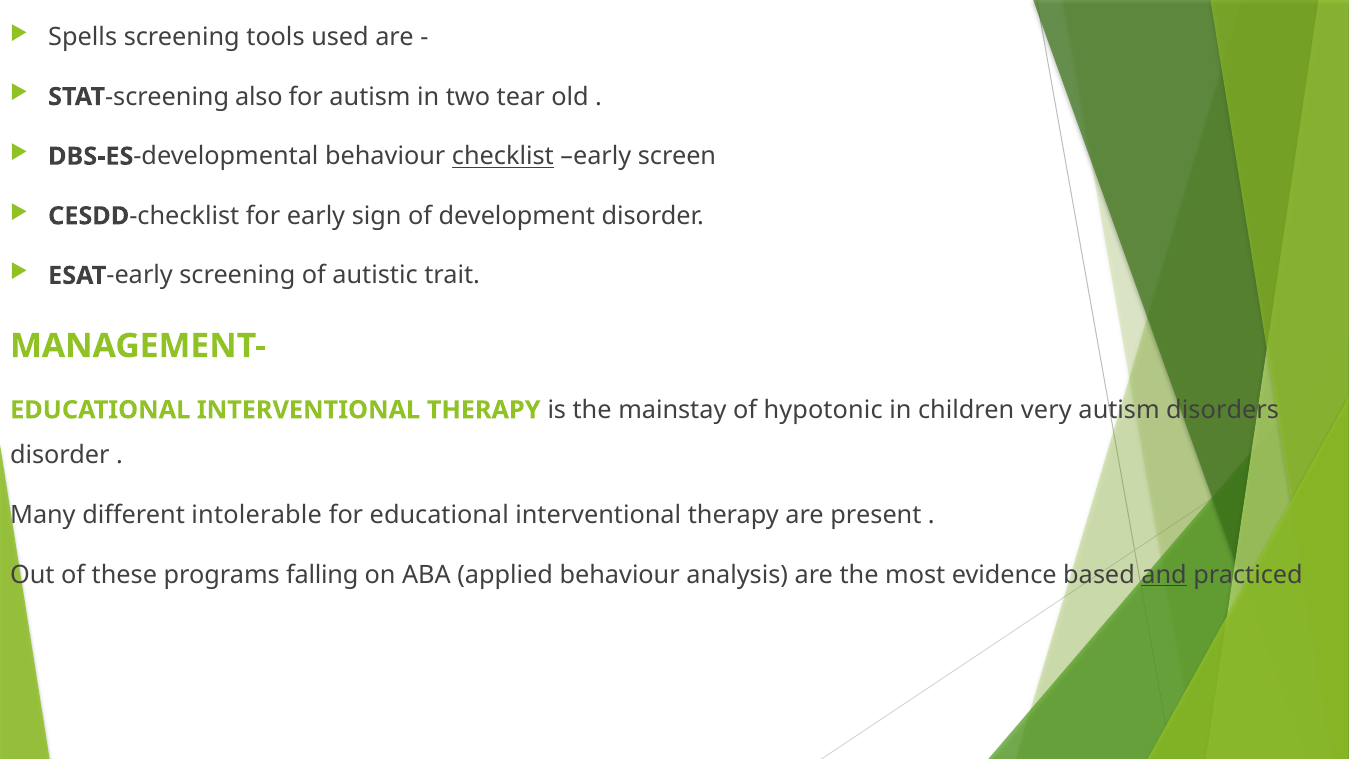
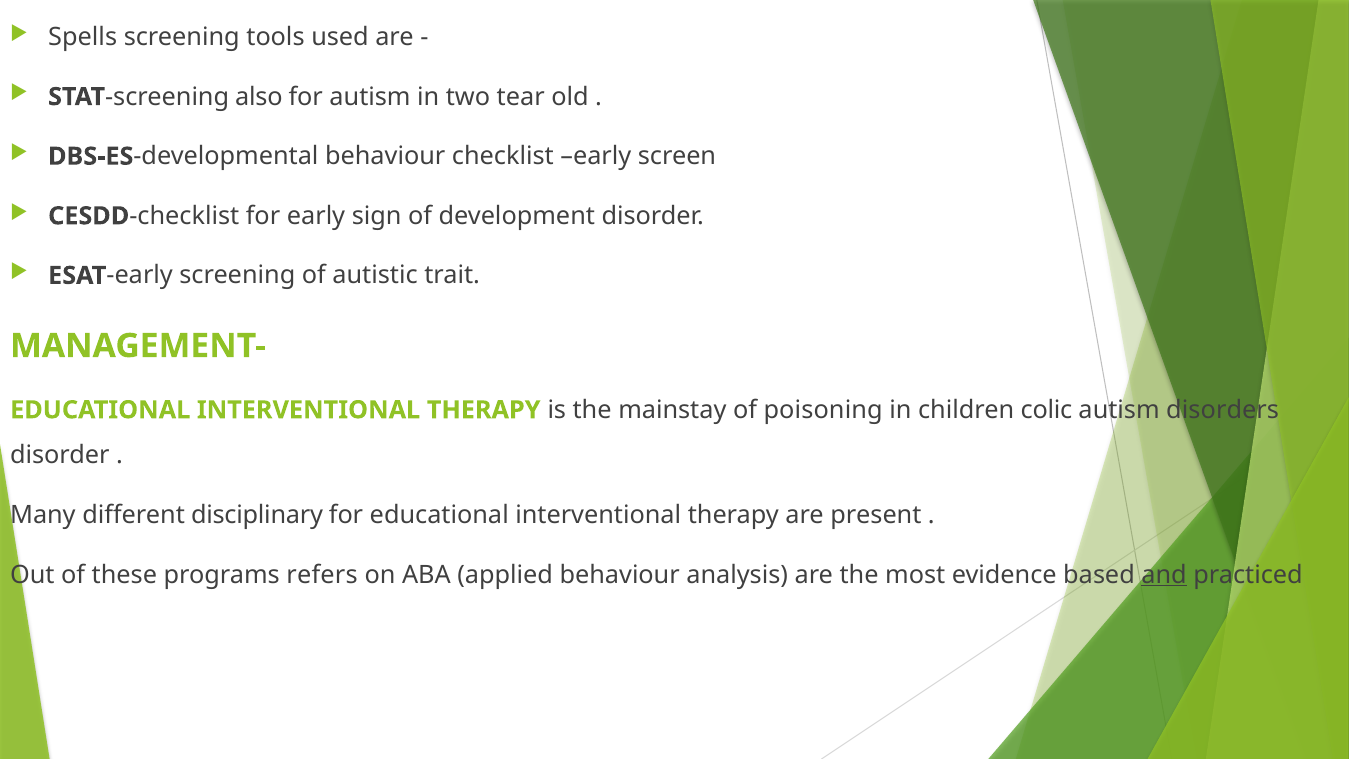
checklist at (503, 156) underline: present -> none
hypotonic: hypotonic -> poisoning
very: very -> colic
intolerable: intolerable -> disciplinary
falling: falling -> refers
